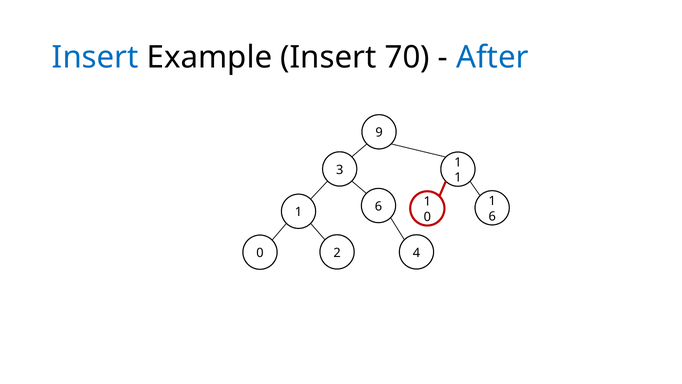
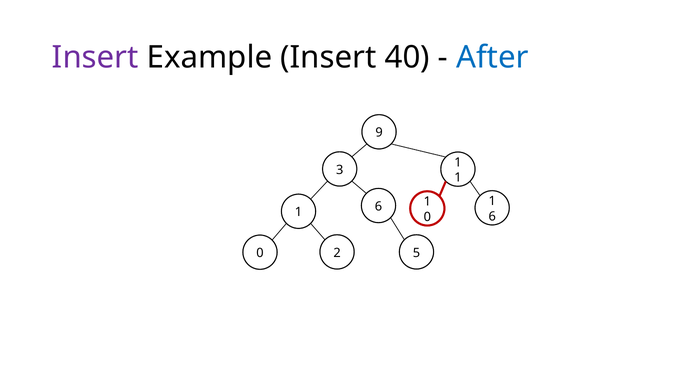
Insert at (95, 57) colour: blue -> purple
70: 70 -> 40
4: 4 -> 5
